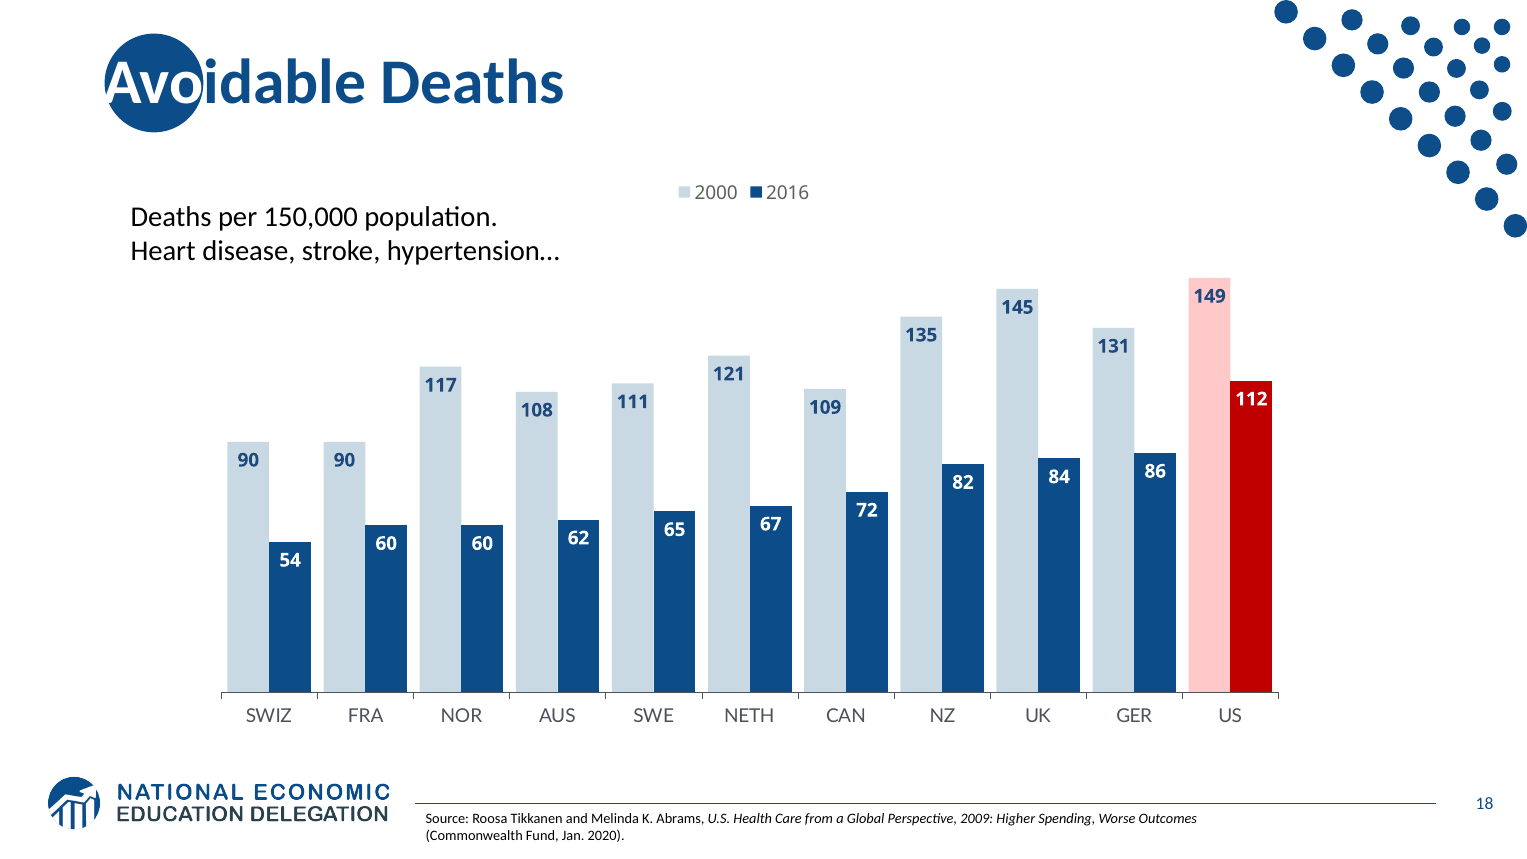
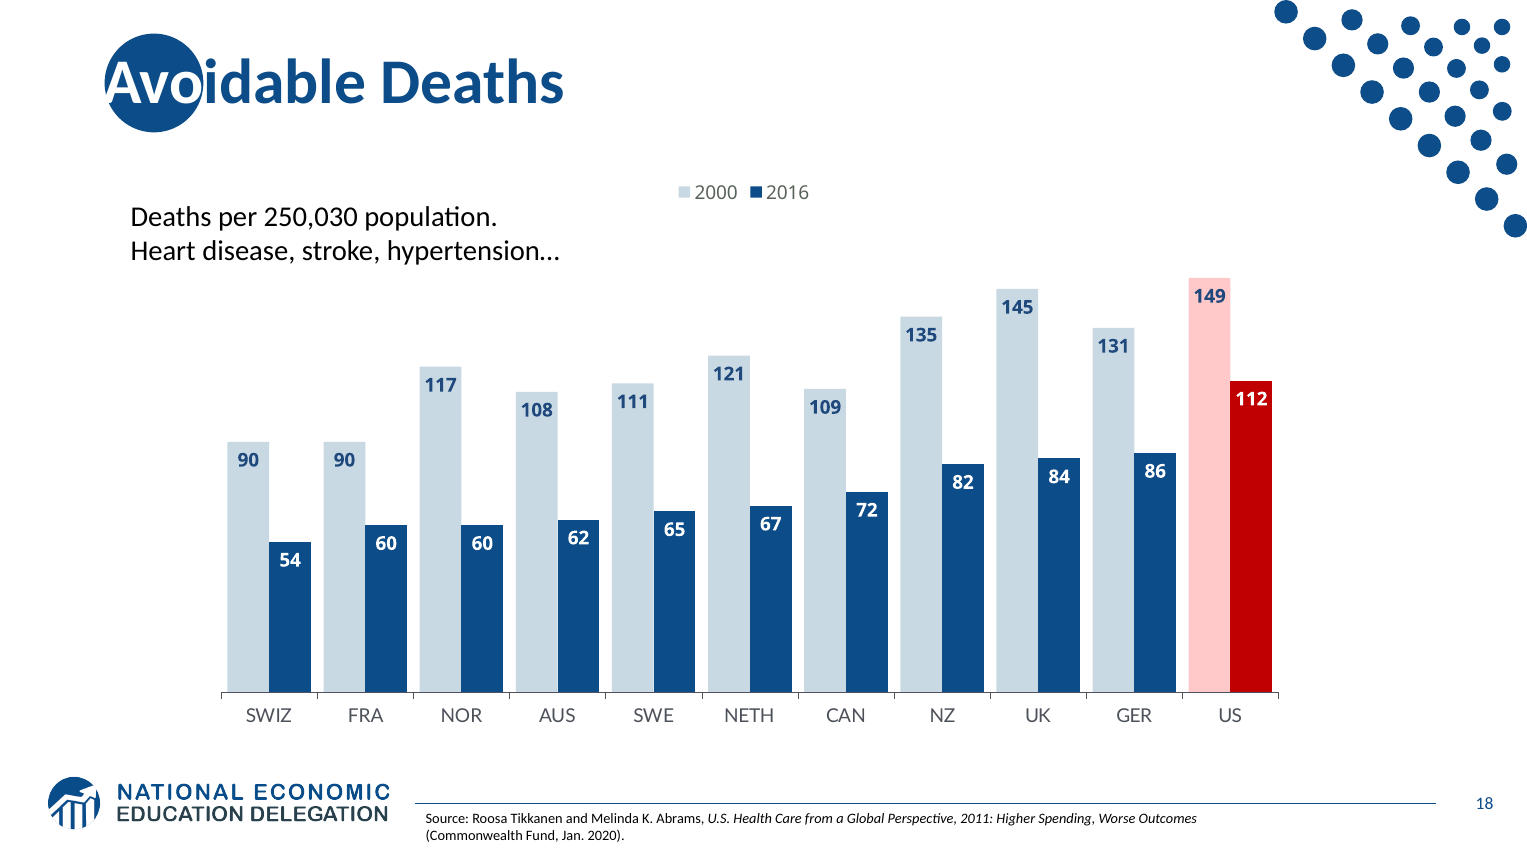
150,000: 150,000 -> 250,030
2009: 2009 -> 2011
